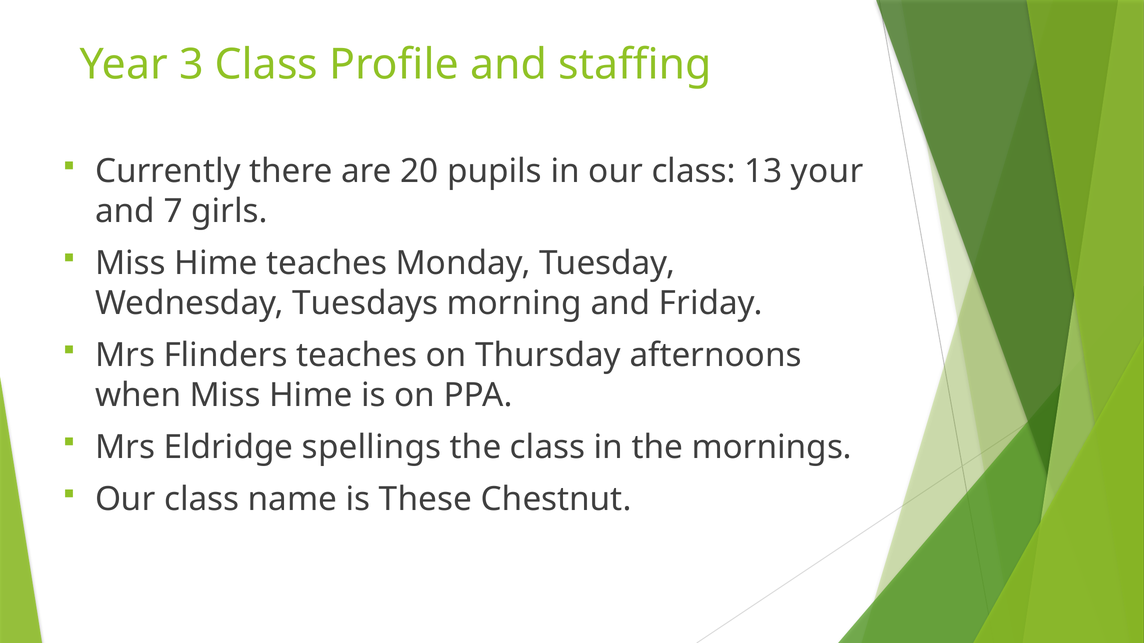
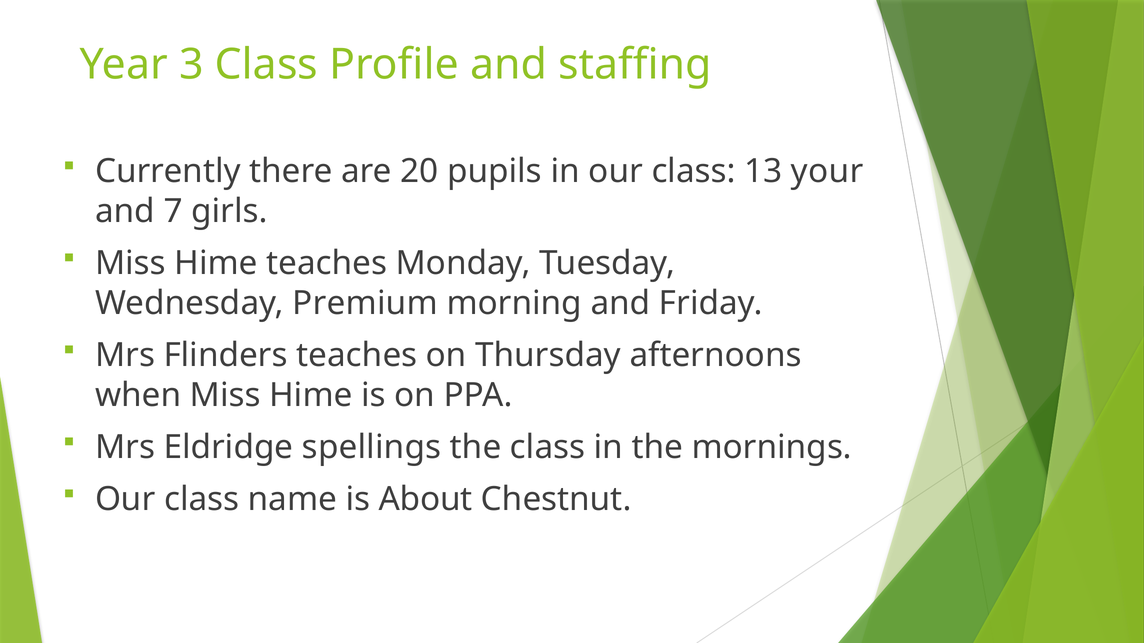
Tuesdays: Tuesdays -> Premium
These: These -> About
